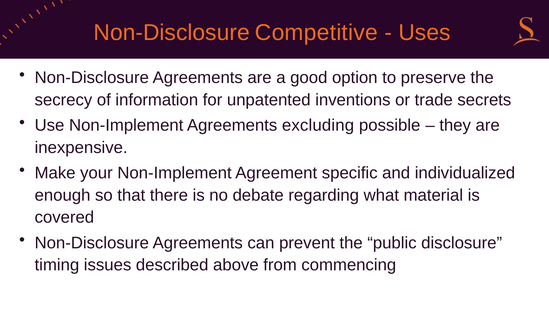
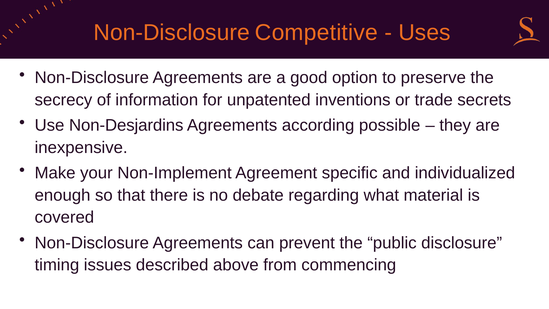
Use Non-Implement: Non-Implement -> Non-Desjardins
excluding: excluding -> according
